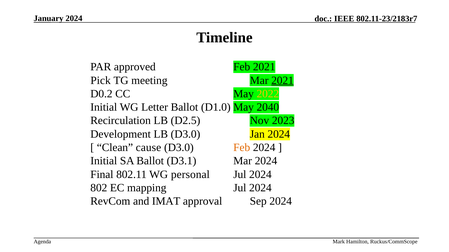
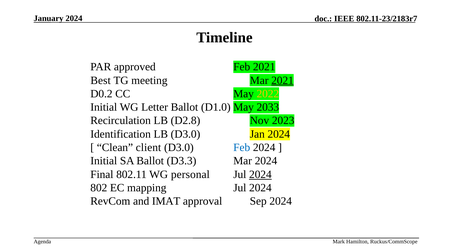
Pick: Pick -> Best
2040: 2040 -> 2033
D2.5: D2.5 -> D2.8
Development: Development -> Identification
cause: cause -> client
Feb at (242, 148) colour: orange -> blue
D3.1: D3.1 -> D3.3
2024 at (260, 175) underline: none -> present
